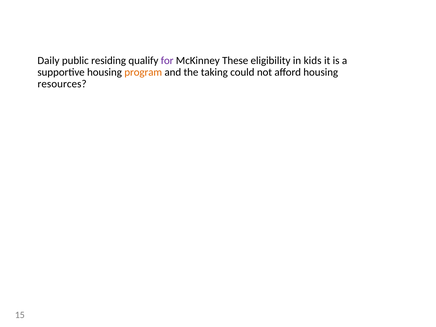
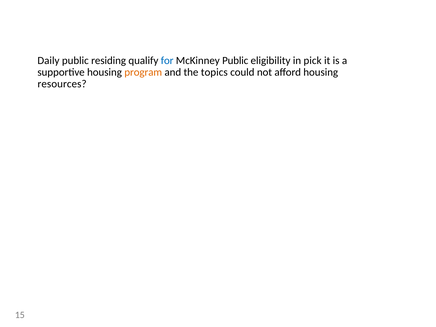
for colour: purple -> blue
McKinney These: These -> Public
kids: kids -> pick
taking: taking -> topics
